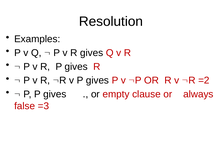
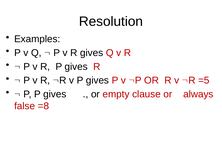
=2: =2 -> =5
=3: =3 -> =8
